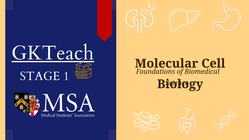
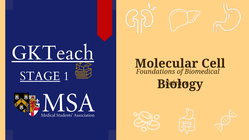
STAGE underline: none -> present
